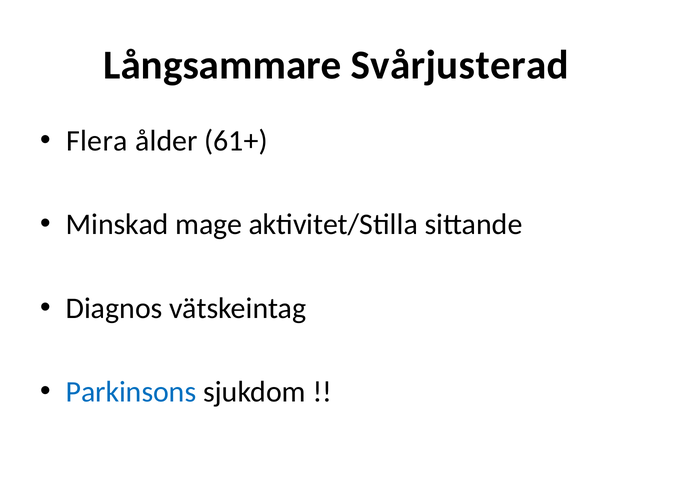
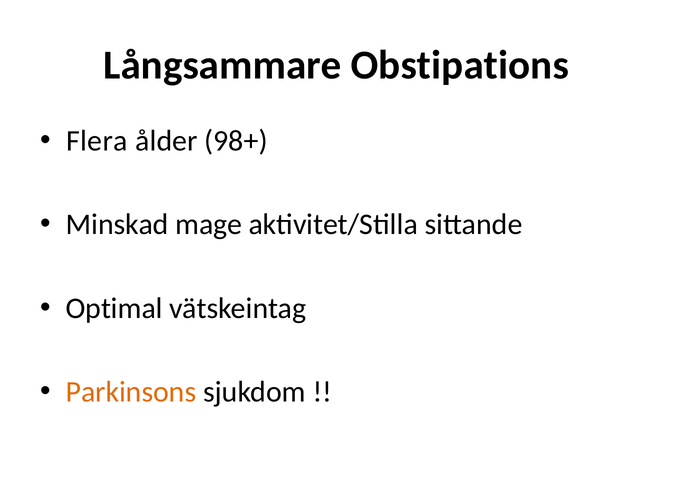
Svårjusterad: Svårjusterad -> Obstipations
61+: 61+ -> 98+
Diagnos: Diagnos -> Optimal
Parkinsons colour: blue -> orange
